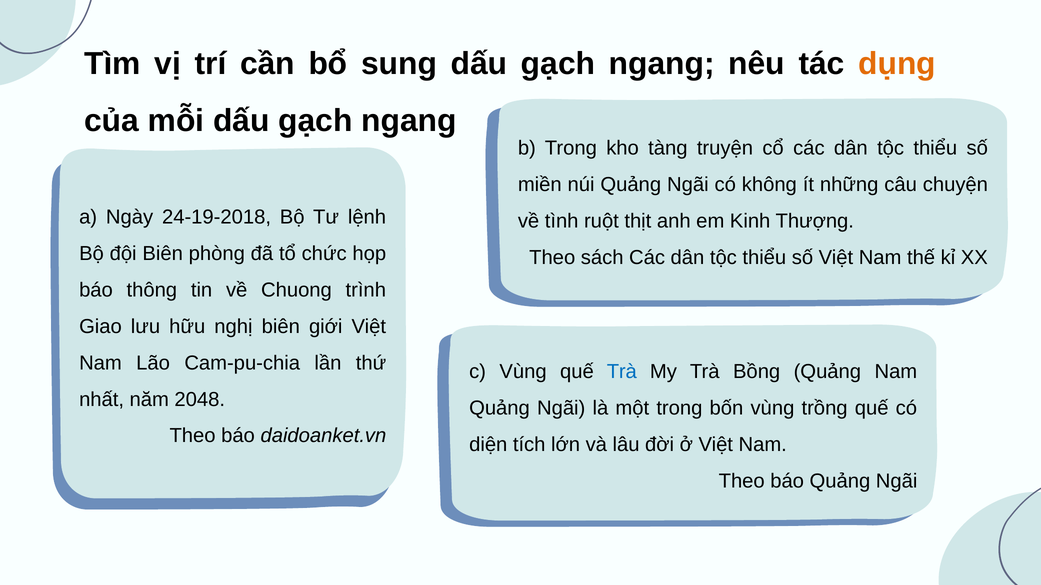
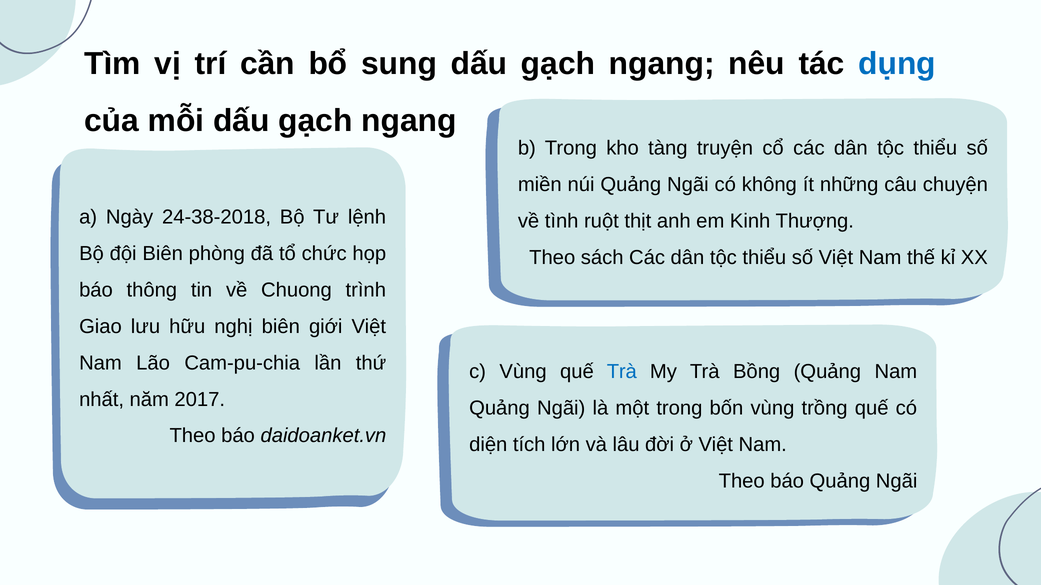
dụng colour: orange -> blue
24-19-2018: 24-19-2018 -> 24-38-2018
2048: 2048 -> 2017
